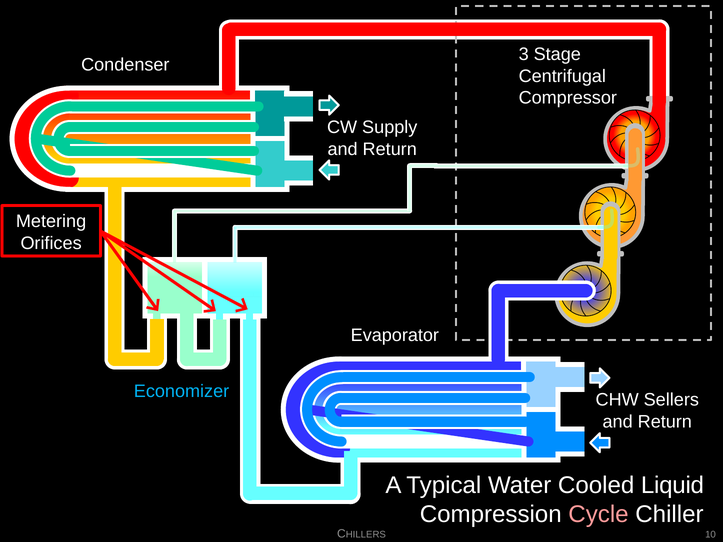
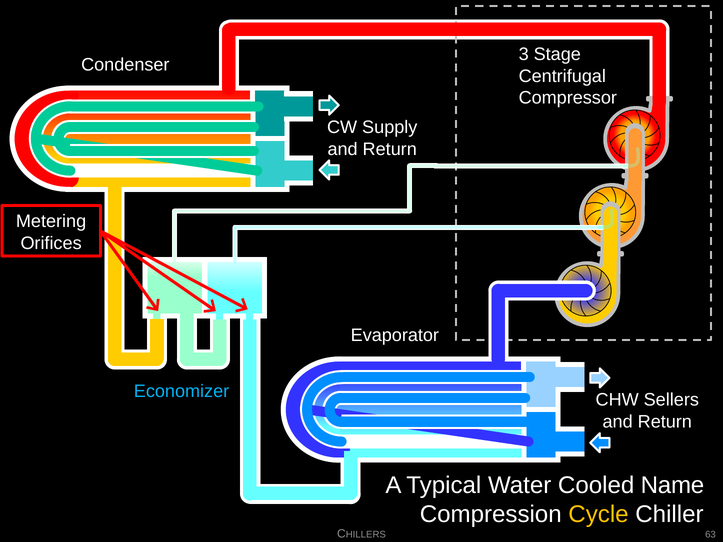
Liquid: Liquid -> Name
Cycle colour: pink -> yellow
10: 10 -> 63
